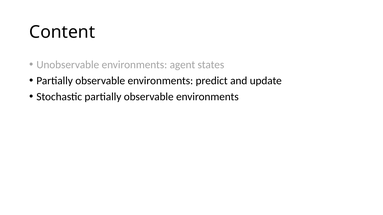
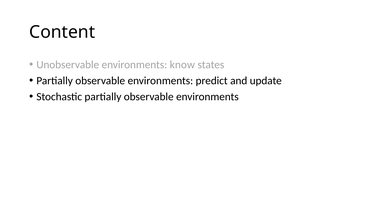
agent: agent -> know
